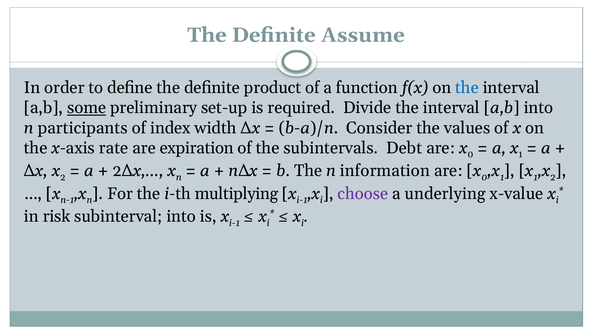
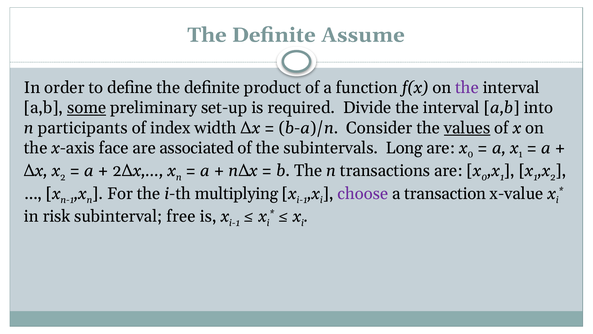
the at (467, 88) colour: blue -> purple
values underline: none -> present
rate: rate -> face
expiration: expiration -> associated
Debt: Debt -> Long
information: information -> transactions
underlying: underlying -> transaction
subinterval into: into -> free
